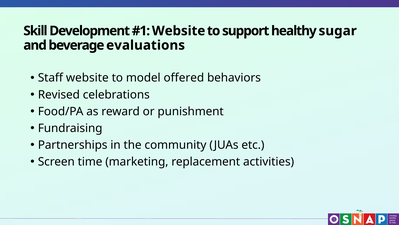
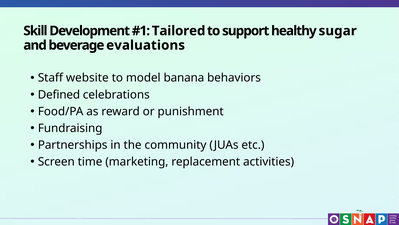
Website at (179, 31): Website -> Tailored
offered: offered -> banana
Revised: Revised -> Defined
